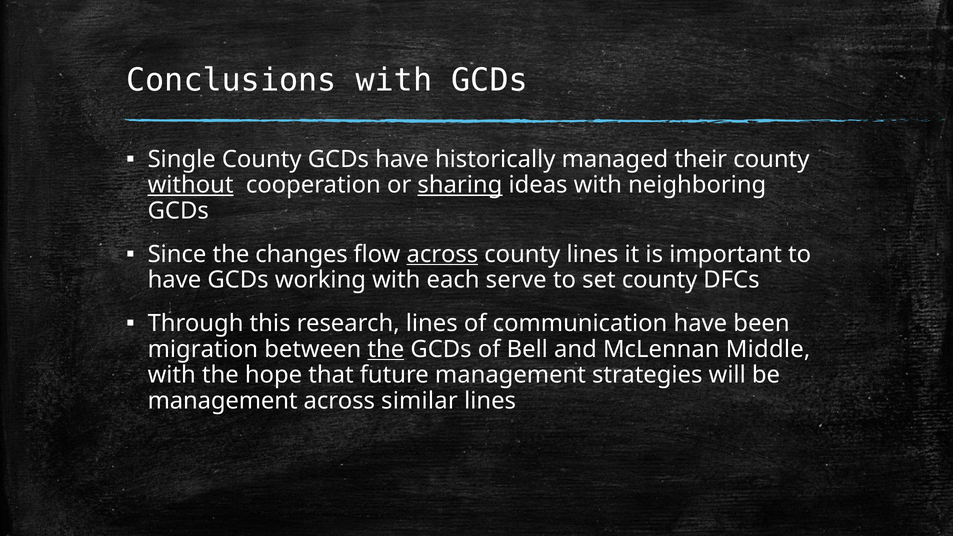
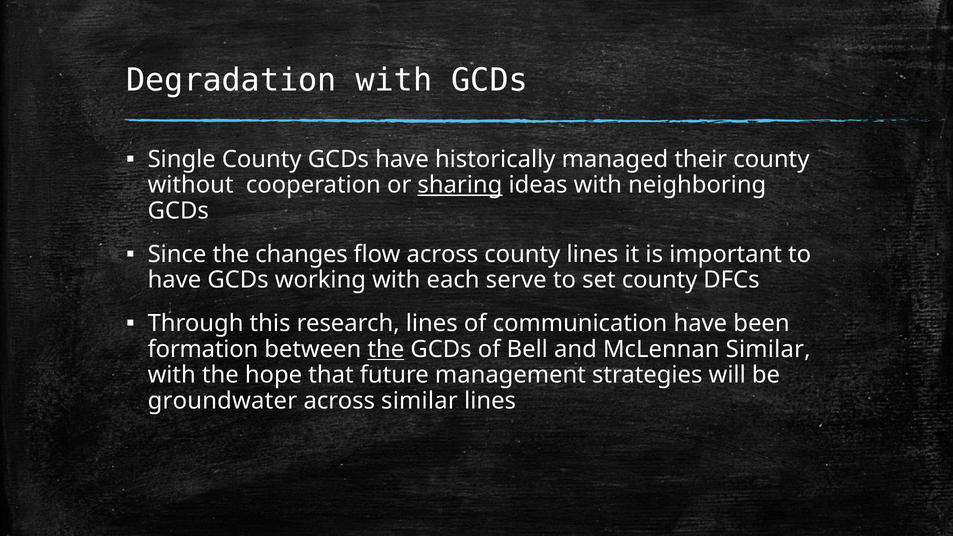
Conclusions: Conclusions -> Degradation
without underline: present -> none
across at (442, 254) underline: present -> none
migration: migration -> formation
McLennan Middle: Middle -> Similar
management at (223, 401): management -> groundwater
